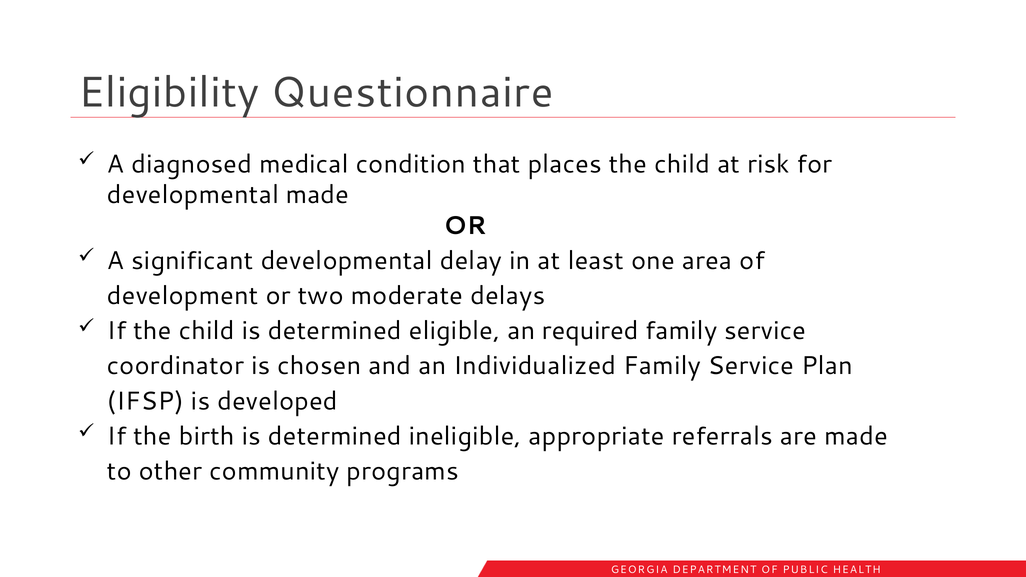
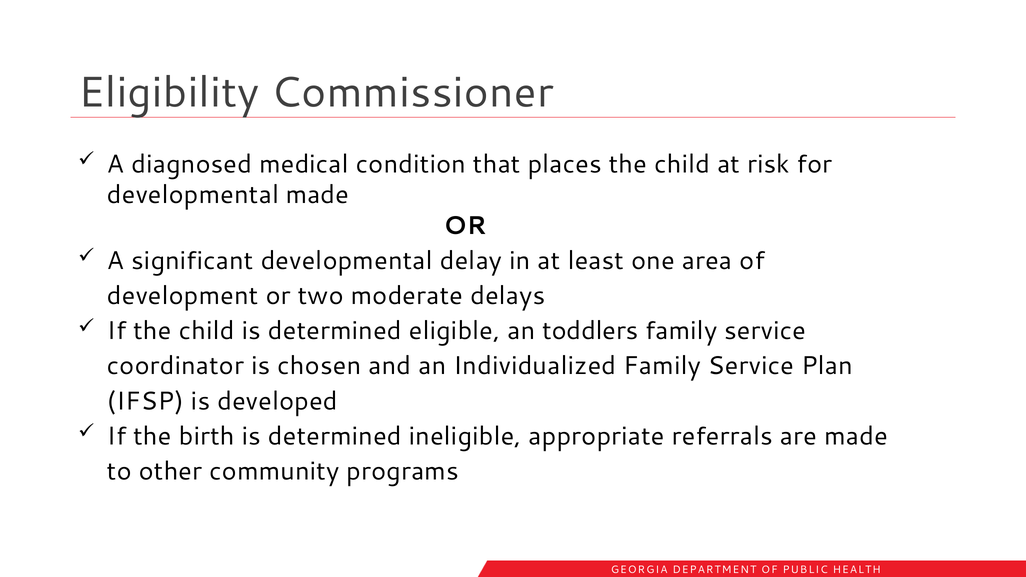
Questionnaire: Questionnaire -> Commissioner
required: required -> toddlers
